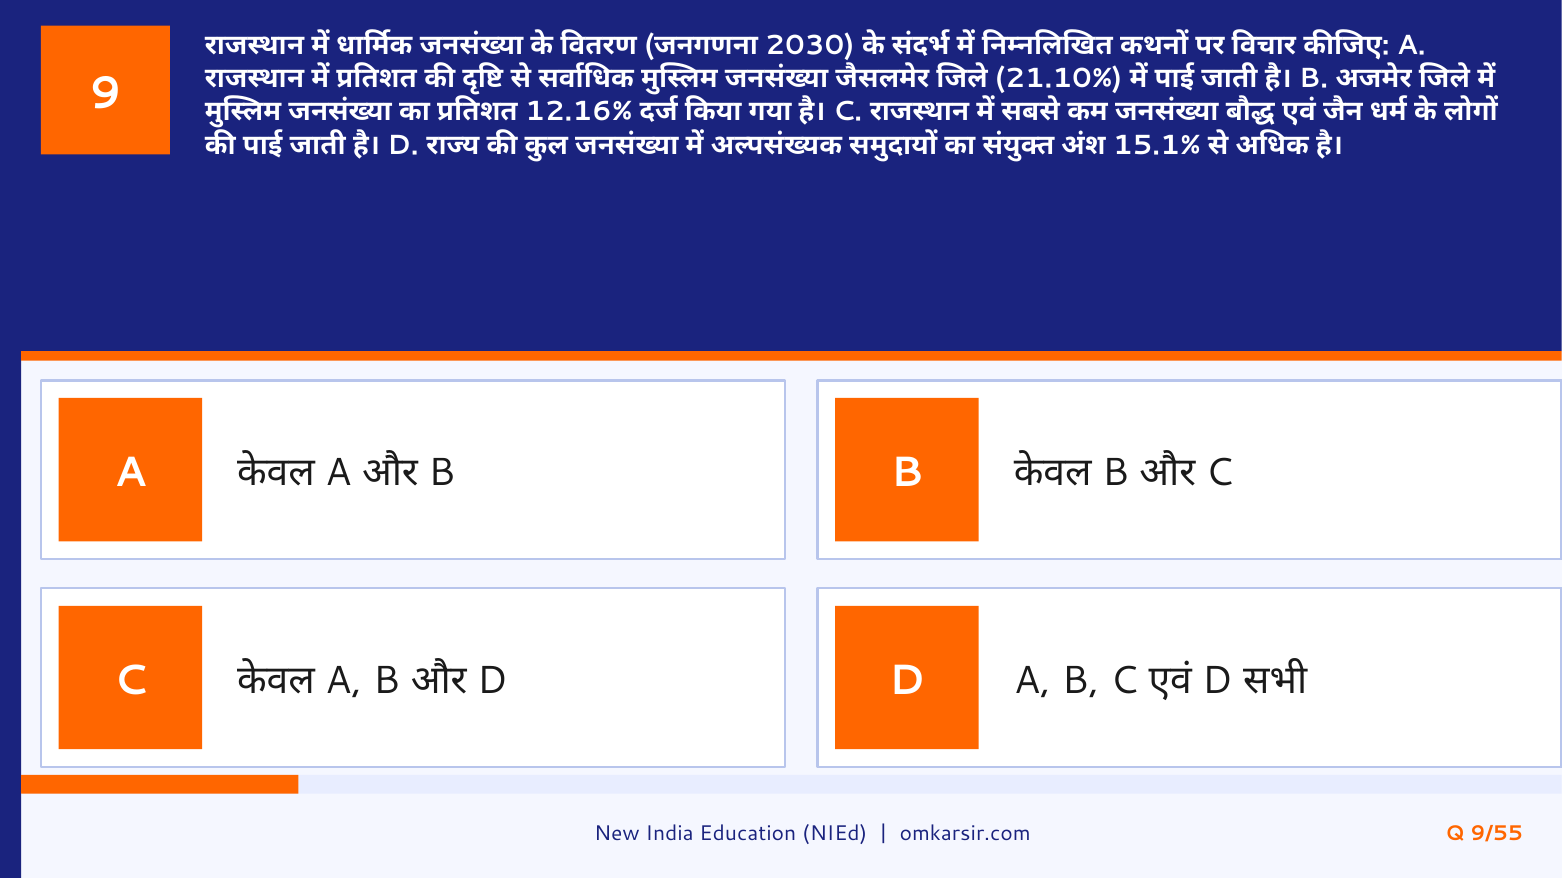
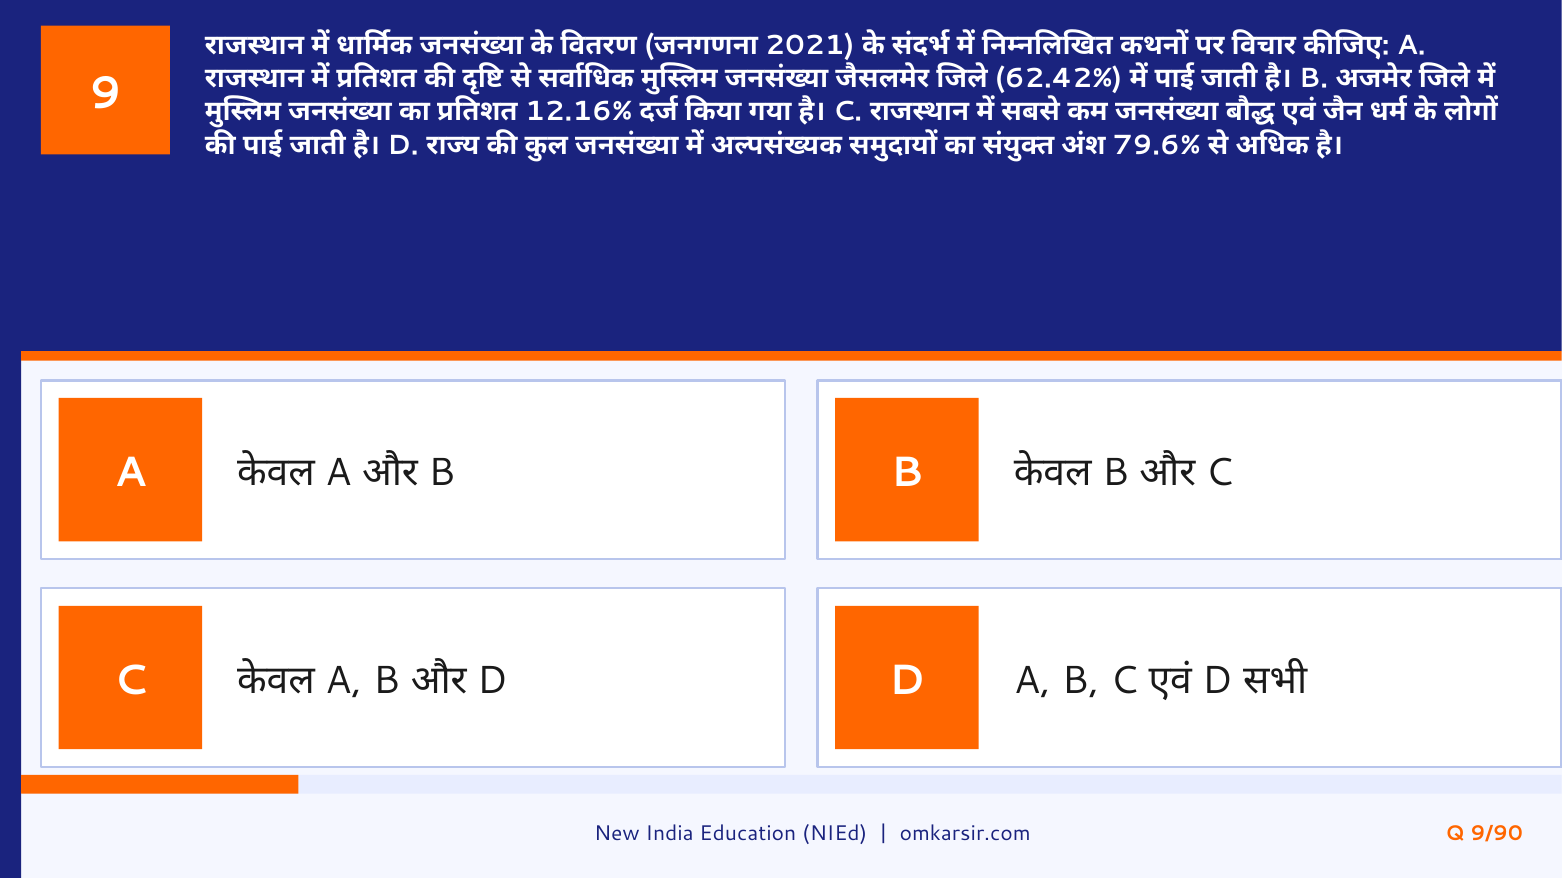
2030: 2030 -> 2021
21.10%: 21.10% -> 62.42%
15.1%: 15.1% -> 79.6%
9/55: 9/55 -> 9/90
